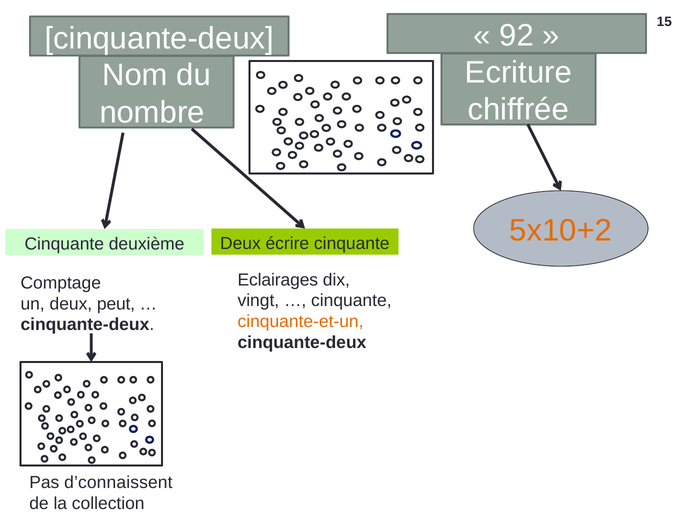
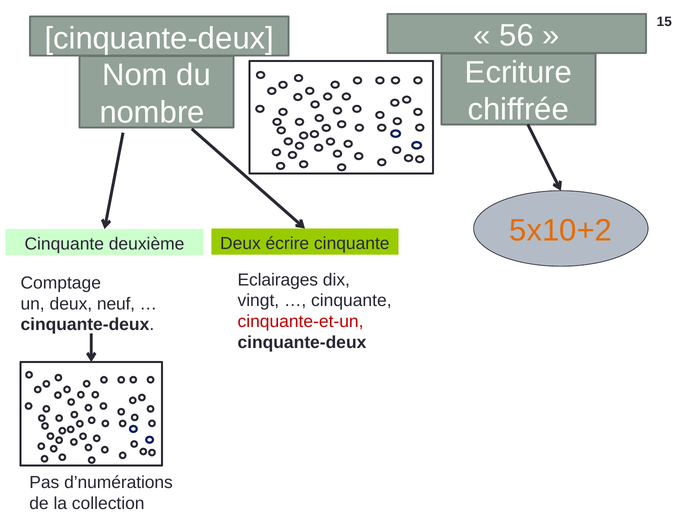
92: 92 -> 56
peut: peut -> neuf
cinquante-et-un colour: orange -> red
d’connaissent: d’connaissent -> d’numérations
